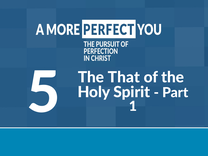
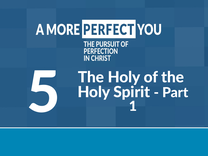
5 The That: That -> Holy
